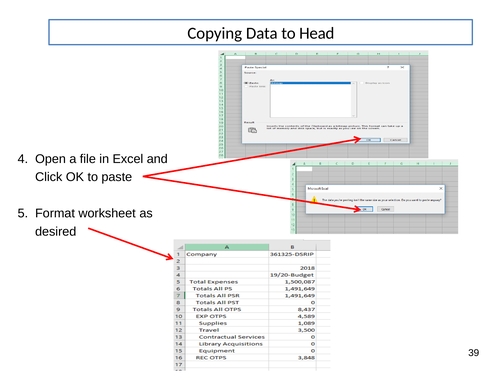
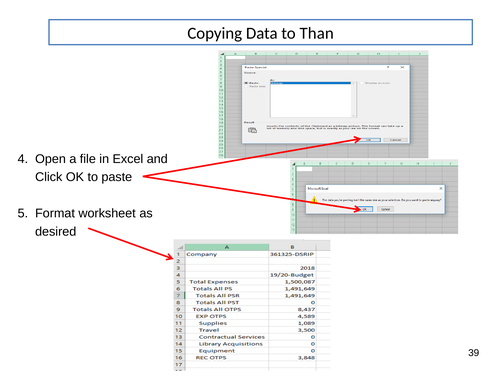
Head: Head -> Than
